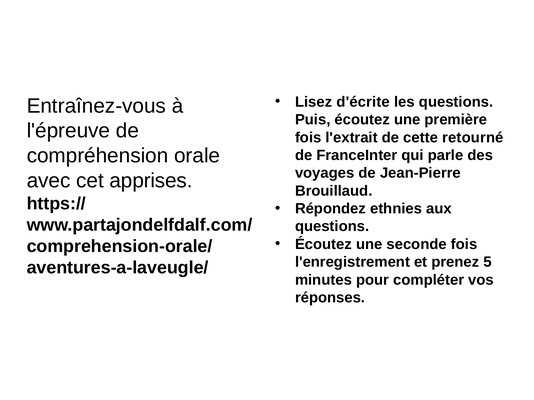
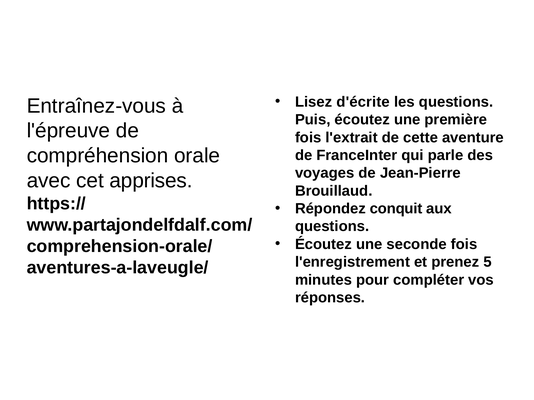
retourné: retourné -> aventure
ethnies: ethnies -> conquit
